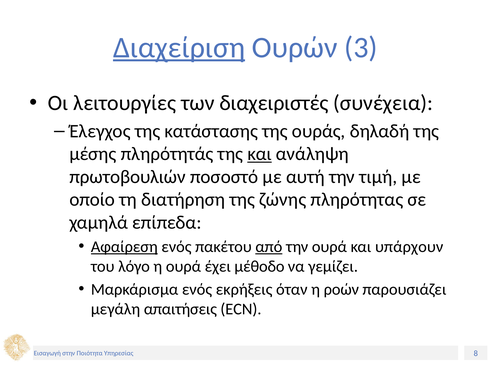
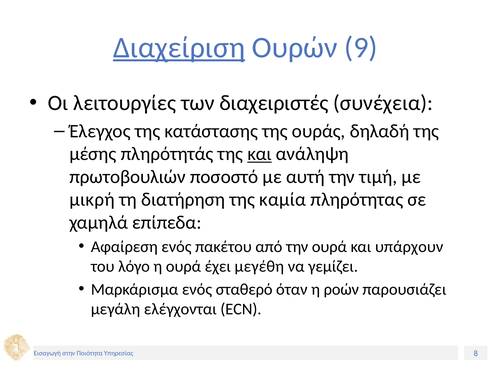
3: 3 -> 9
οποίο: οποίο -> μικρή
ζώνης: ζώνης -> καμία
Αφαίρεση underline: present -> none
από underline: present -> none
μέθοδο: μέθοδο -> μεγέθη
εκρήξεις: εκρήξεις -> σταθερό
απαιτήσεις: απαιτήσεις -> ελέγχονται
